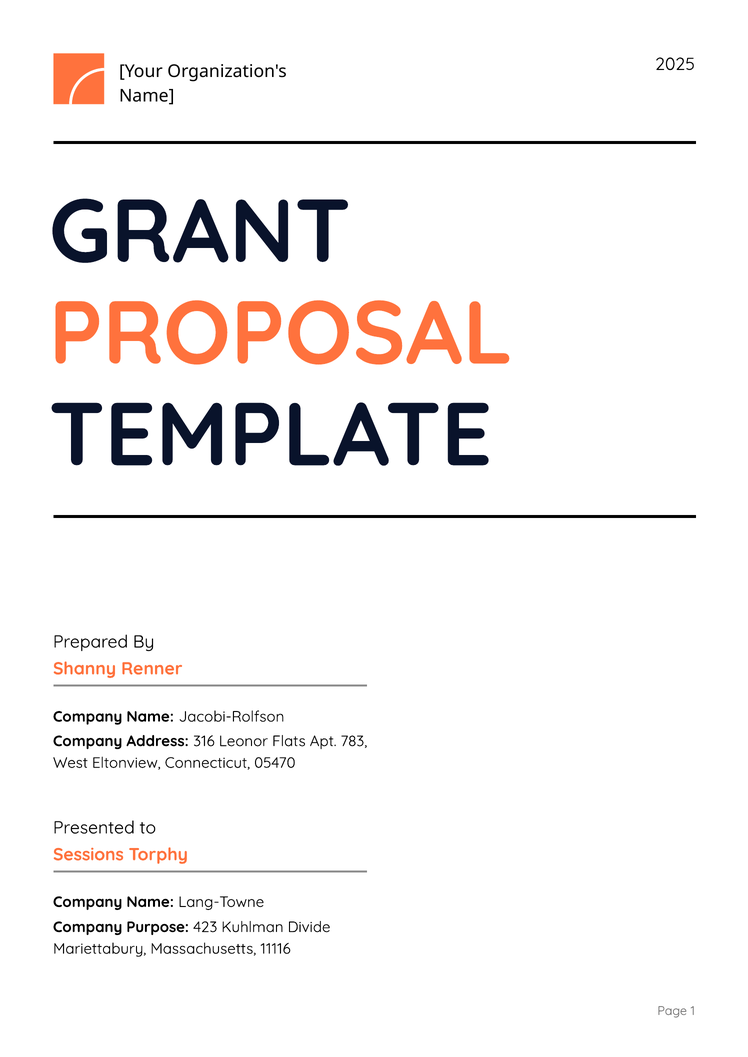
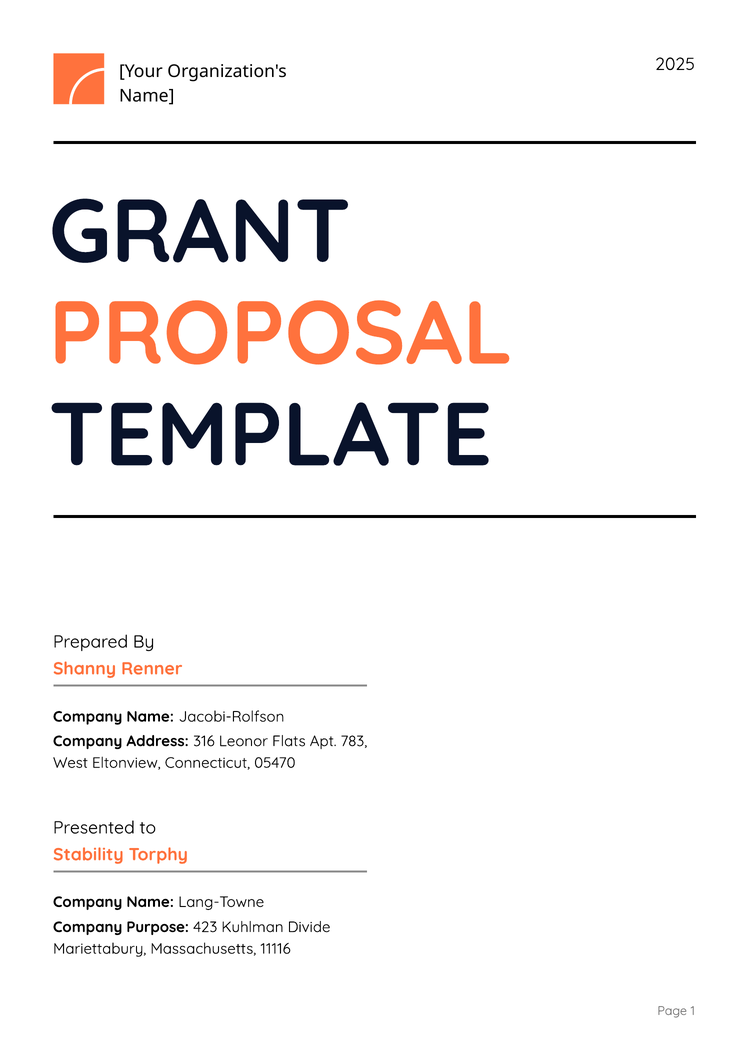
Sessions: Sessions -> Stability
